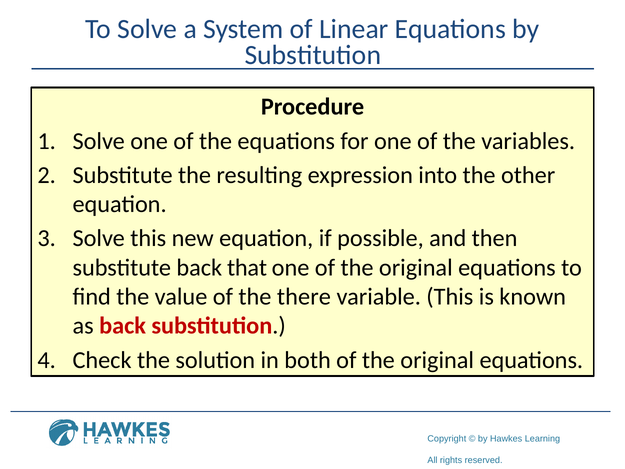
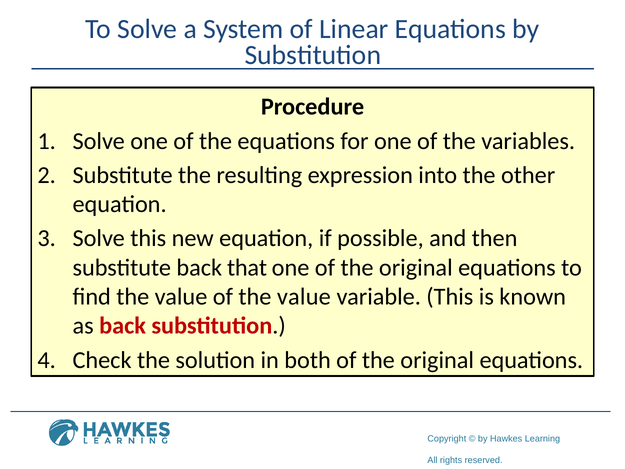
of the there: there -> value
